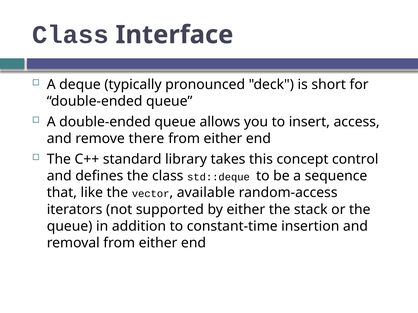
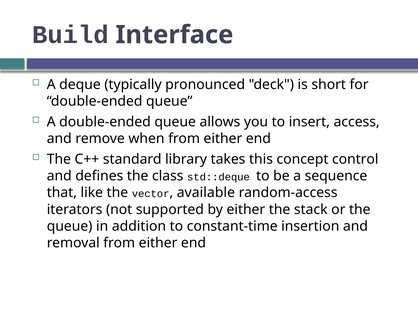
Class at (71, 35): Class -> Build
there: there -> when
